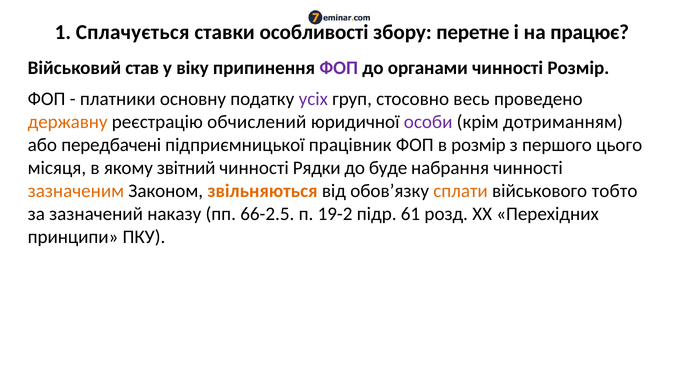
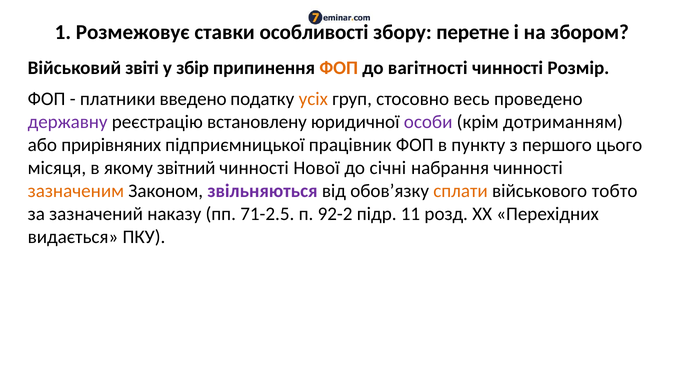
Сплачується: Сплачується -> Розмежовує
працює: працює -> збором
став: став -> звіті
віку: віку -> збір
ФОП at (339, 68) colour: purple -> orange
органами: органами -> вагітності
основну: основну -> введено
усіх colour: purple -> orange
державну colour: orange -> purple
обчислений: обчислений -> встановлену
передбачені: передбачені -> прирівняних
в розмір: розмір -> пункту
Рядки: Рядки -> Нової
буде: буде -> січні
звільняються colour: orange -> purple
66-2.5: 66-2.5 -> 71-2.5
19-2: 19-2 -> 92-2
61: 61 -> 11
принципи: принципи -> видається
